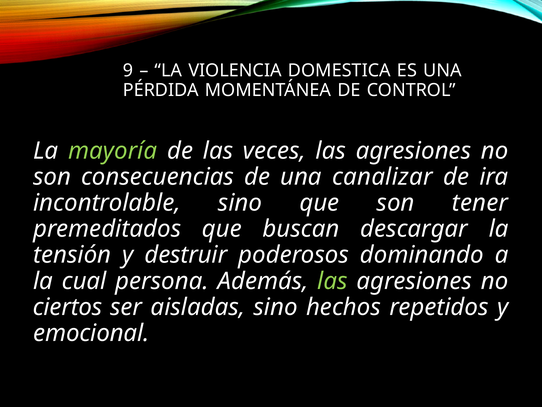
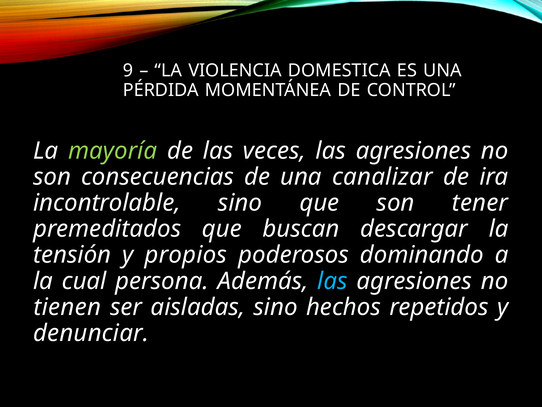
destruir: destruir -> propios
las at (332, 281) colour: light green -> light blue
ciertos: ciertos -> tienen
emocional: emocional -> denunciar
